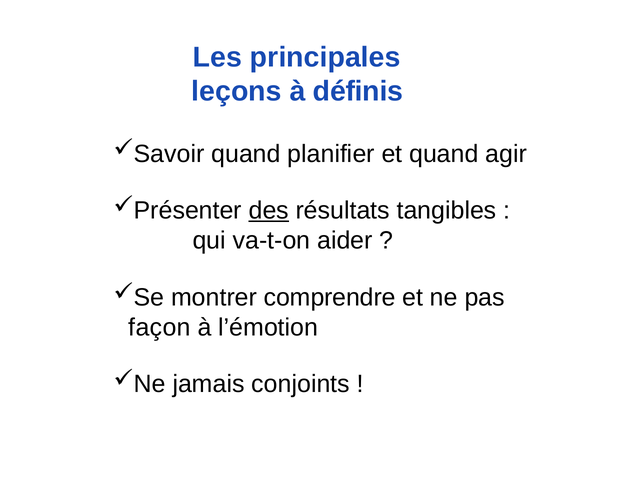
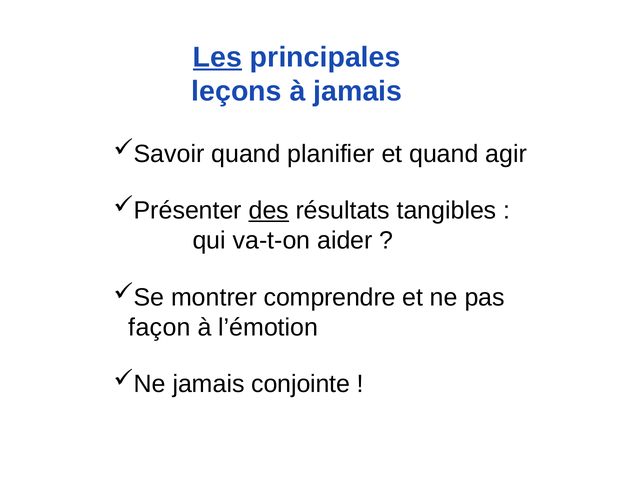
Les underline: none -> present
à définis: définis -> jamais
conjoints: conjoints -> conjointe
